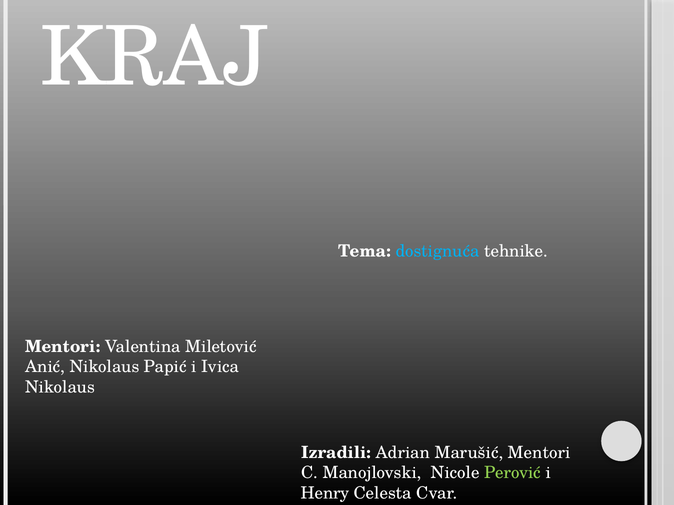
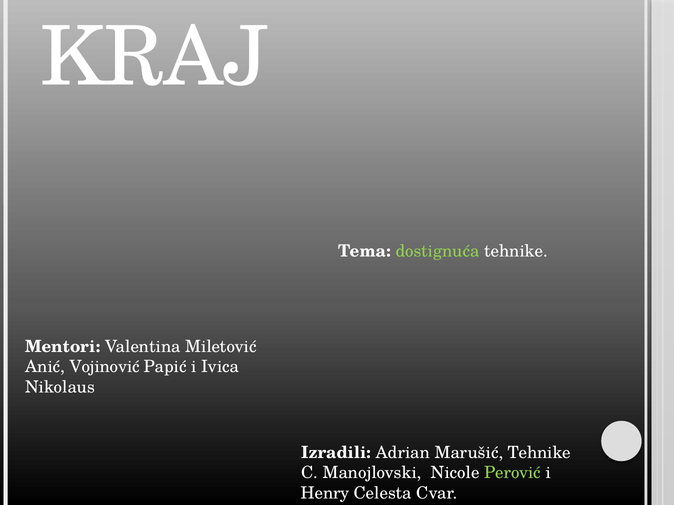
dostignuća colour: light blue -> light green
Anić Nikolaus: Nikolaus -> Vojinović
Marušić Mentori: Mentori -> Tehnike
